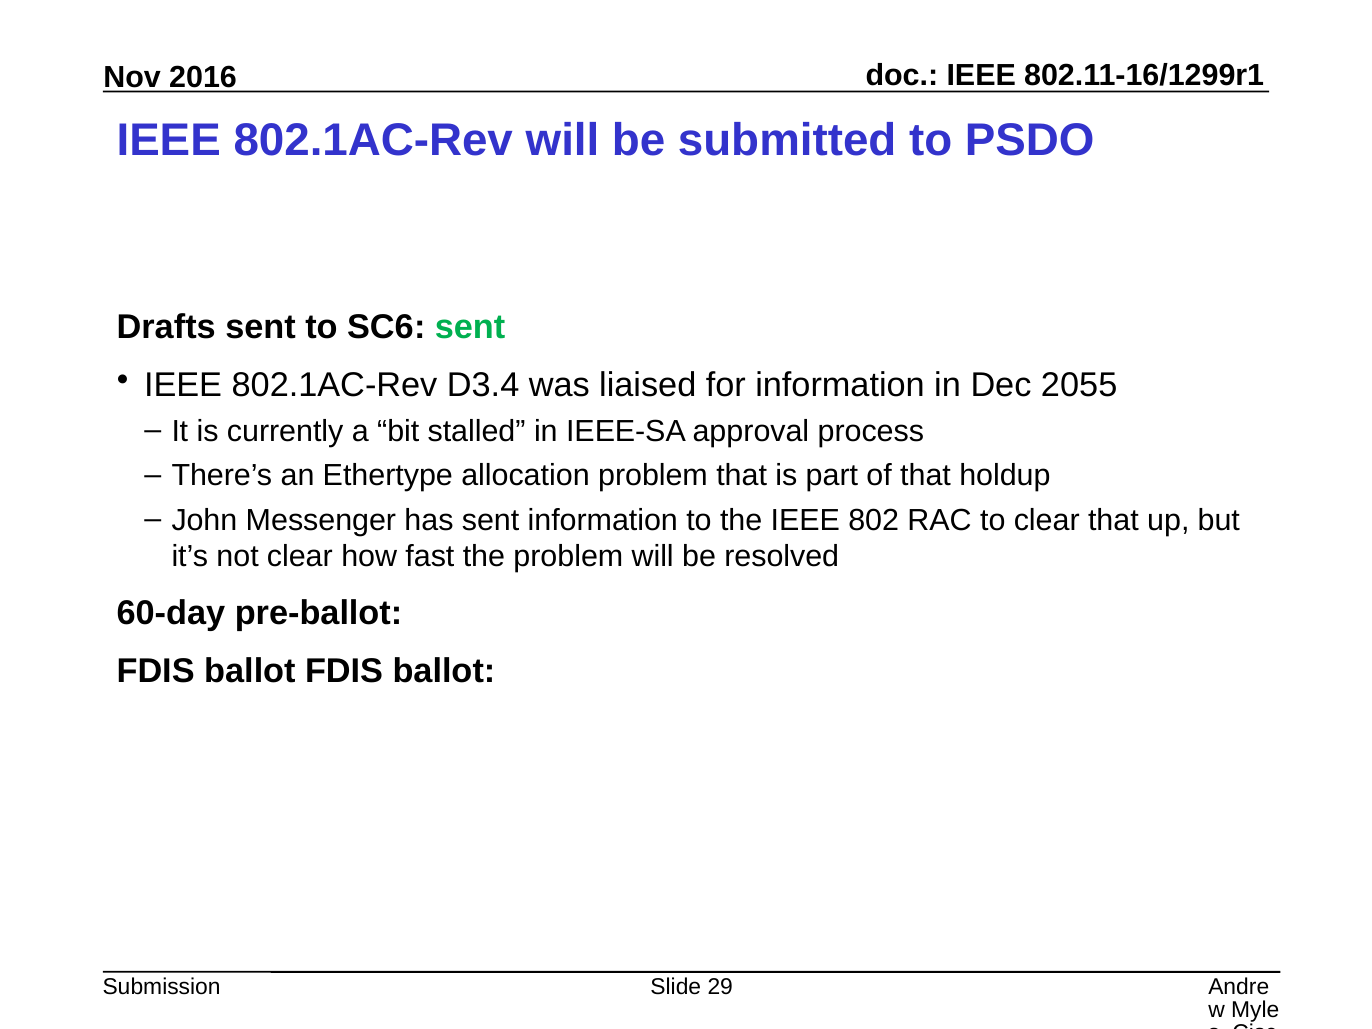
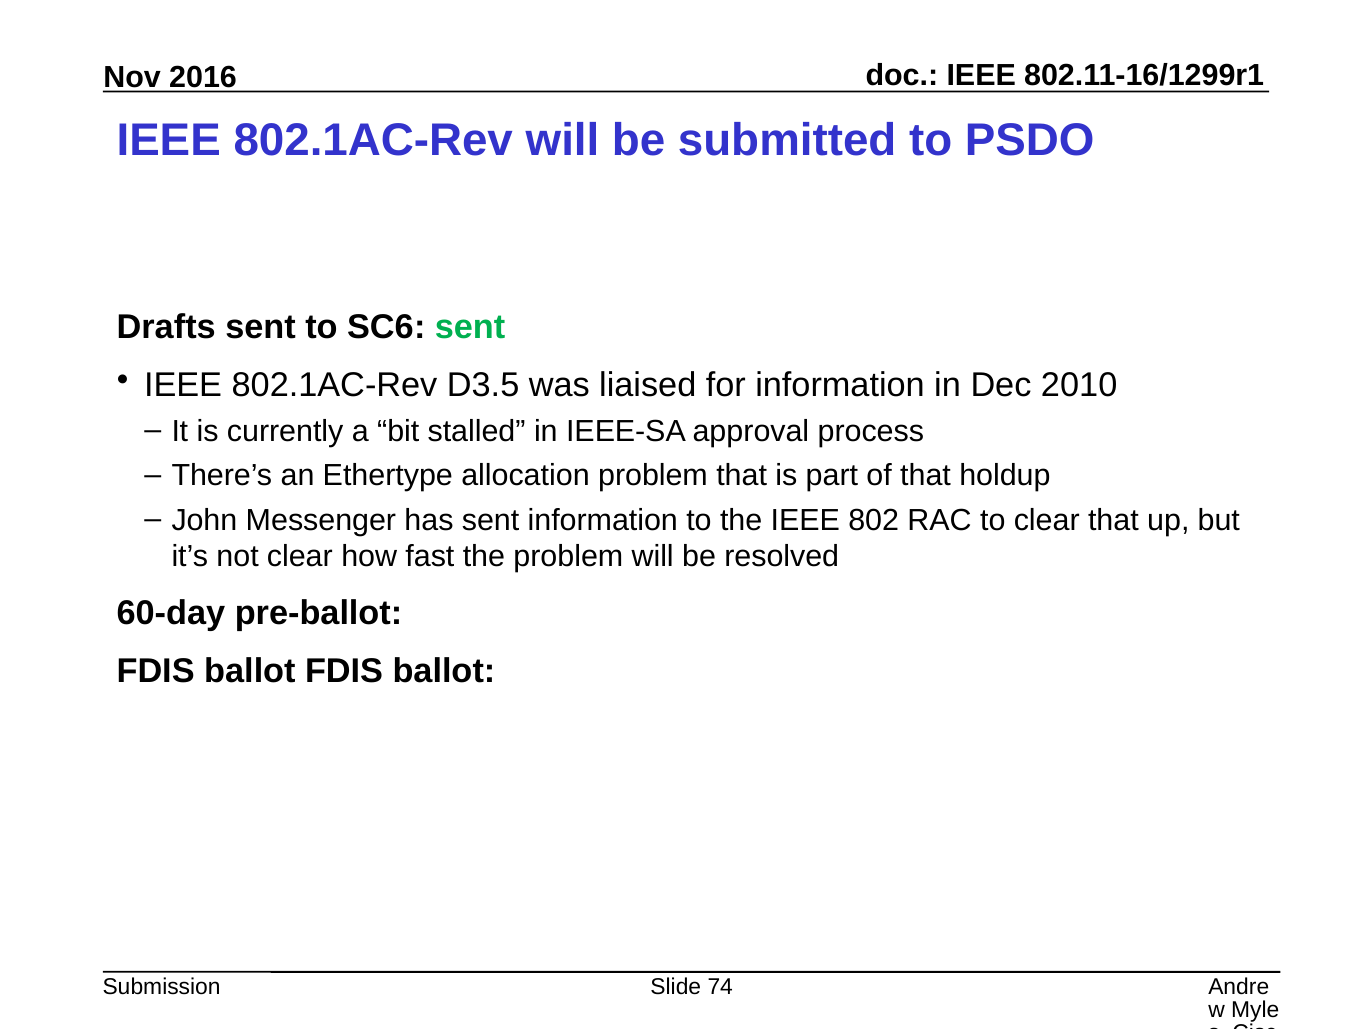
D3.4: D3.4 -> D3.5
2055: 2055 -> 2010
29: 29 -> 74
